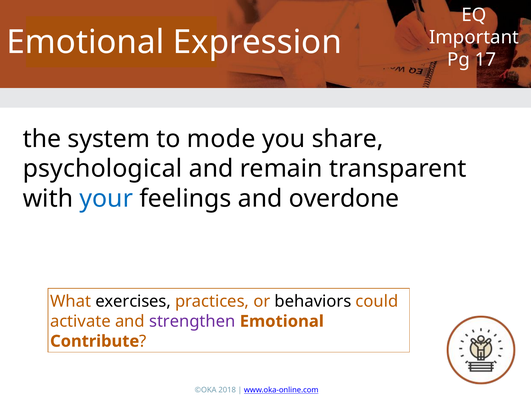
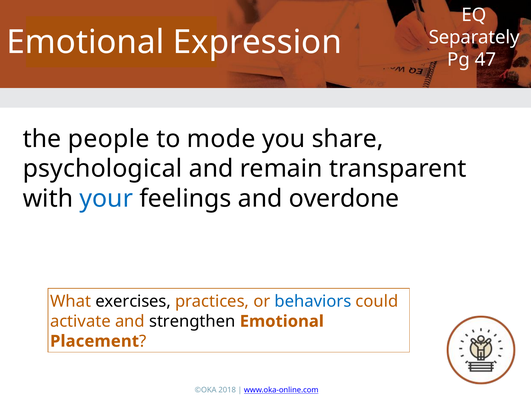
Important: Important -> Separately
17: 17 -> 47
system: system -> people
behaviors colour: black -> blue
strengthen colour: purple -> black
Contribute: Contribute -> Placement
